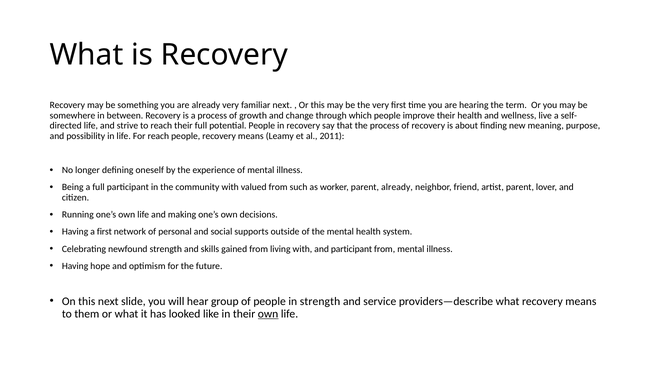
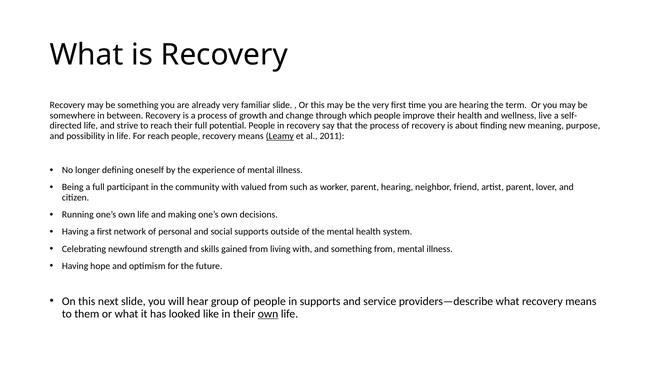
familiar next: next -> slide
Leamy underline: none -> present
parent already: already -> hearing
and participant: participant -> something
in strength: strength -> supports
